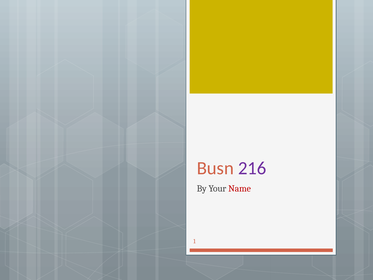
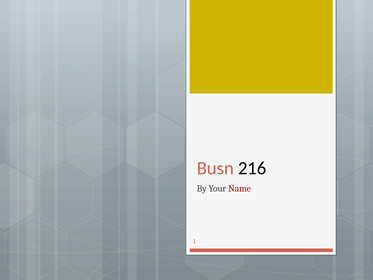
216 colour: purple -> black
